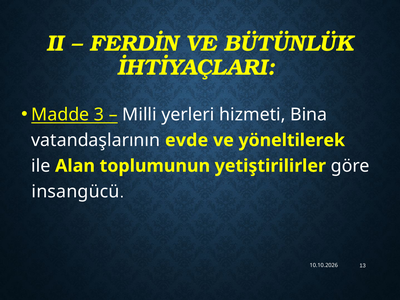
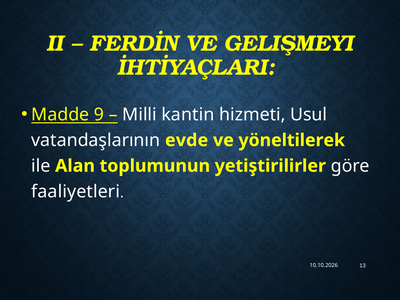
BÜTÜNLÜK: BÜTÜNLÜK -> GELIŞMEYI
3: 3 -> 9
yerleri: yerleri -> kantin
Bina: Bina -> Usul
insangücü: insangücü -> faaliyetleri
